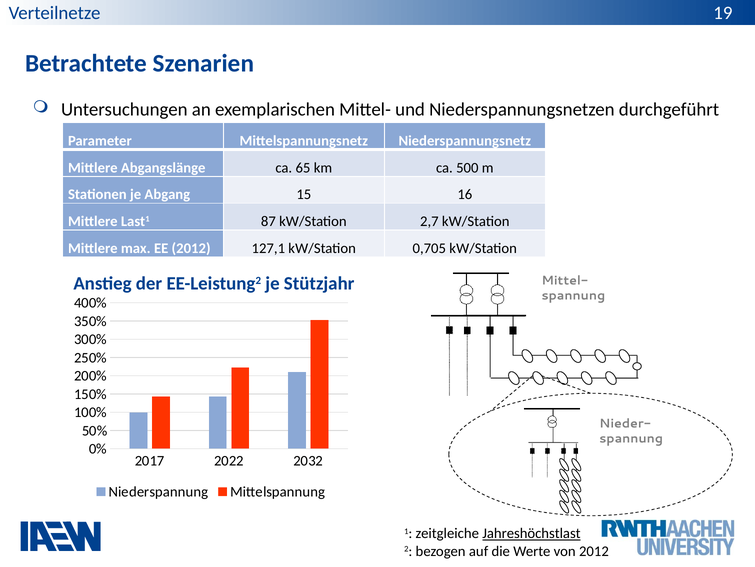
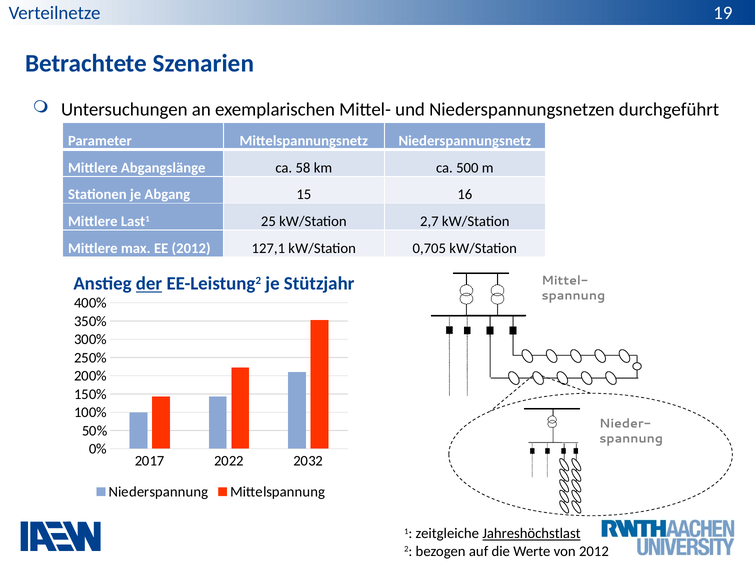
65: 65 -> 58
87: 87 -> 25
der underline: none -> present
